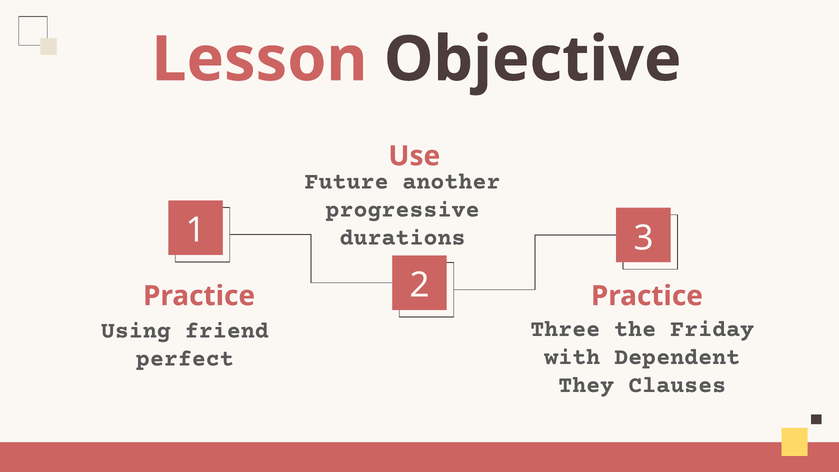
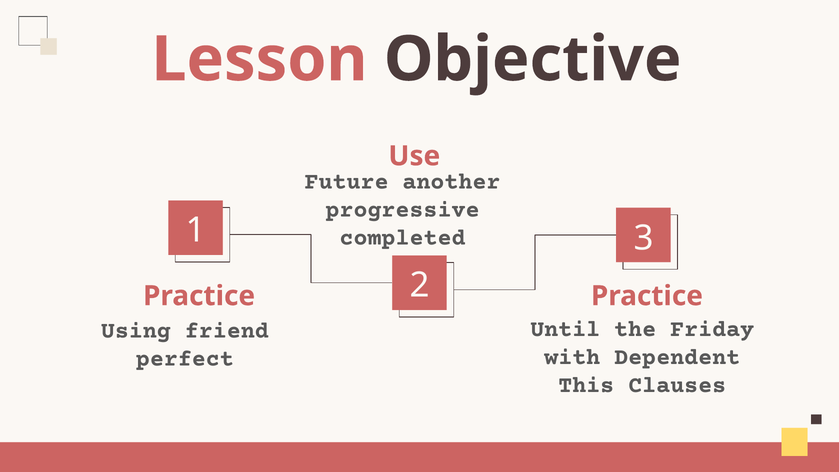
durations: durations -> completed
Three: Three -> Until
They: They -> This
